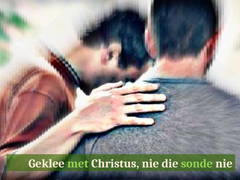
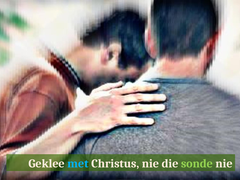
met colour: light green -> light blue
